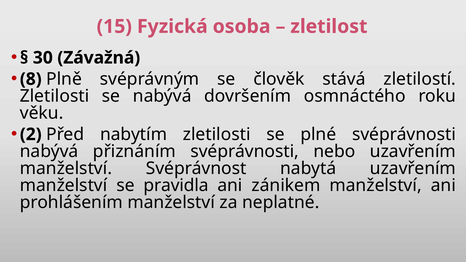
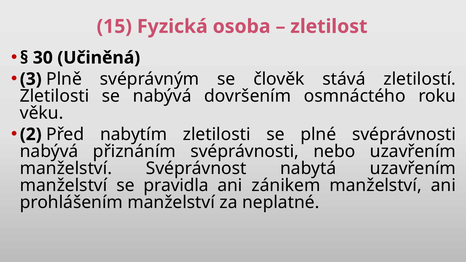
Závažná: Závažná -> Učiněná
8: 8 -> 3
